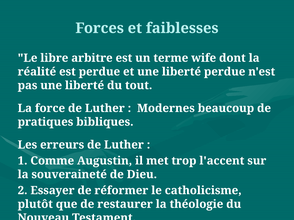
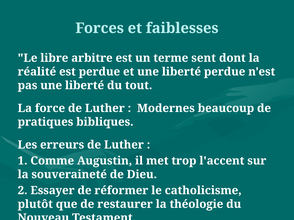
wife: wife -> sent
